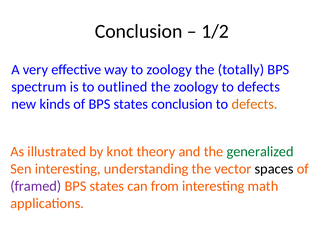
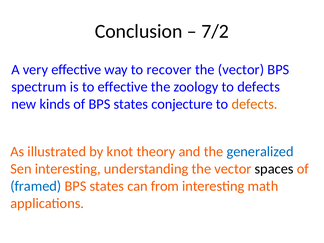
1/2: 1/2 -> 7/2
to zoology: zoology -> recover
totally at (241, 70): totally -> vector
to outlined: outlined -> effective
states conclusion: conclusion -> conjecture
generalized colour: green -> blue
framed colour: purple -> blue
